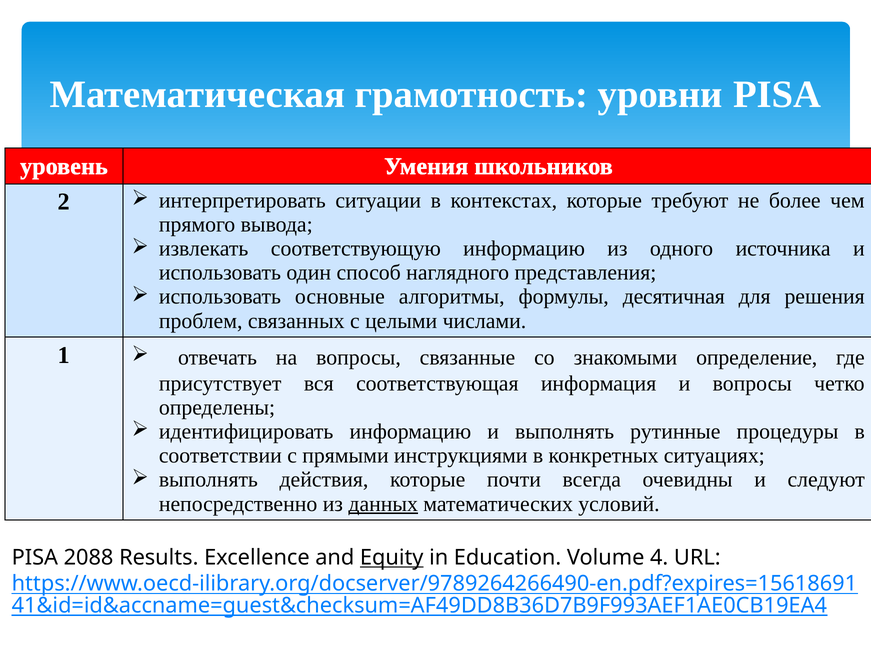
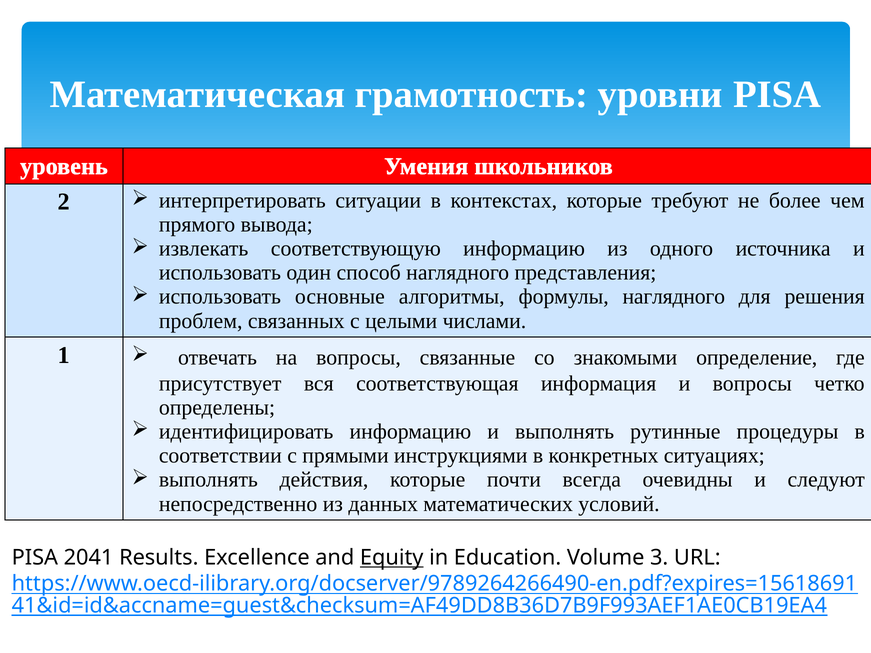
формулы десятичная: десятичная -> наглядного
данных underline: present -> none
2088: 2088 -> 2041
4: 4 -> 3
